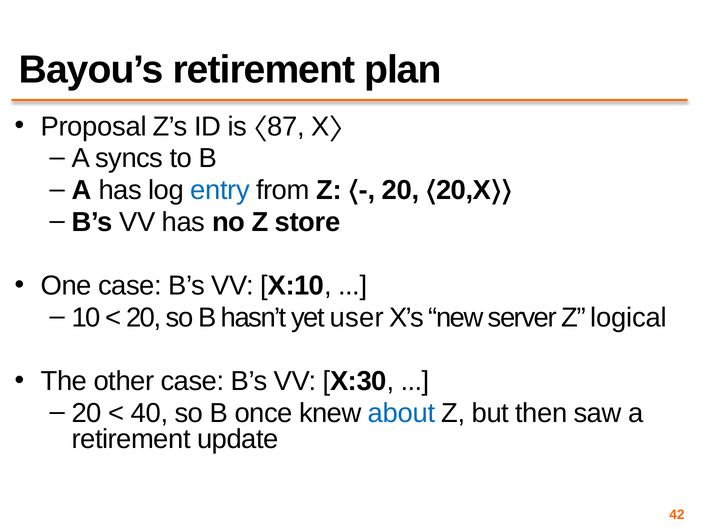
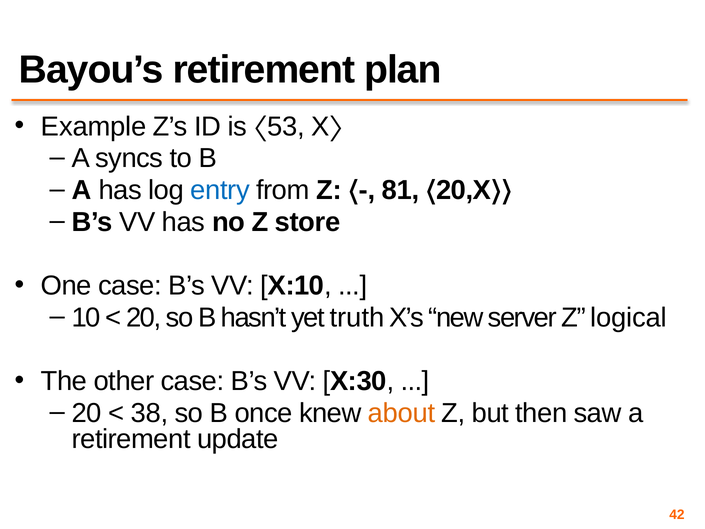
Proposal: Proposal -> Example
87: 87 -> 53
20 at (400, 190): 20 -> 81
user: user -> truth
40: 40 -> 38
about colour: blue -> orange
